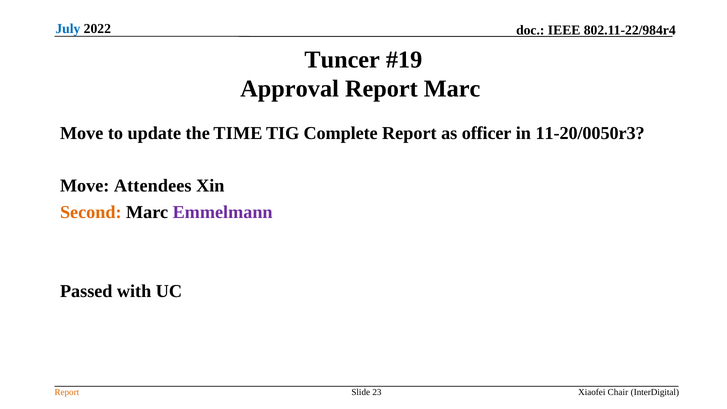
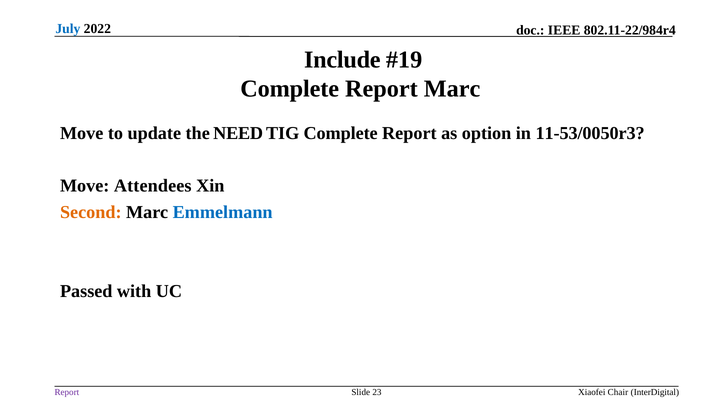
Tuncer: Tuncer -> Include
Approval at (290, 89): Approval -> Complete
TIME: TIME -> NEED
officer: officer -> option
11-20/0050r3: 11-20/0050r3 -> 11-53/0050r3
Emmelmann colour: purple -> blue
Report at (67, 392) colour: orange -> purple
